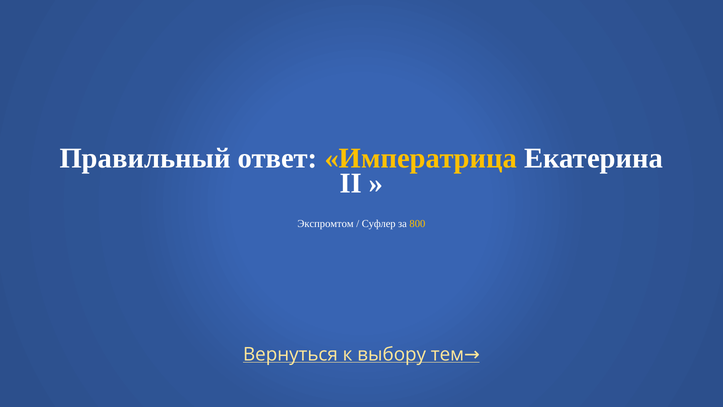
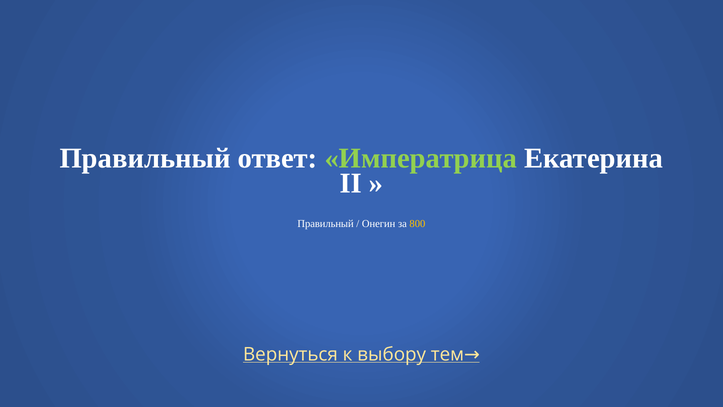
Императрица colour: yellow -> light green
Экспромтом at (326, 223): Экспромтом -> Правильный
Суфлер: Суфлер -> Онегин
